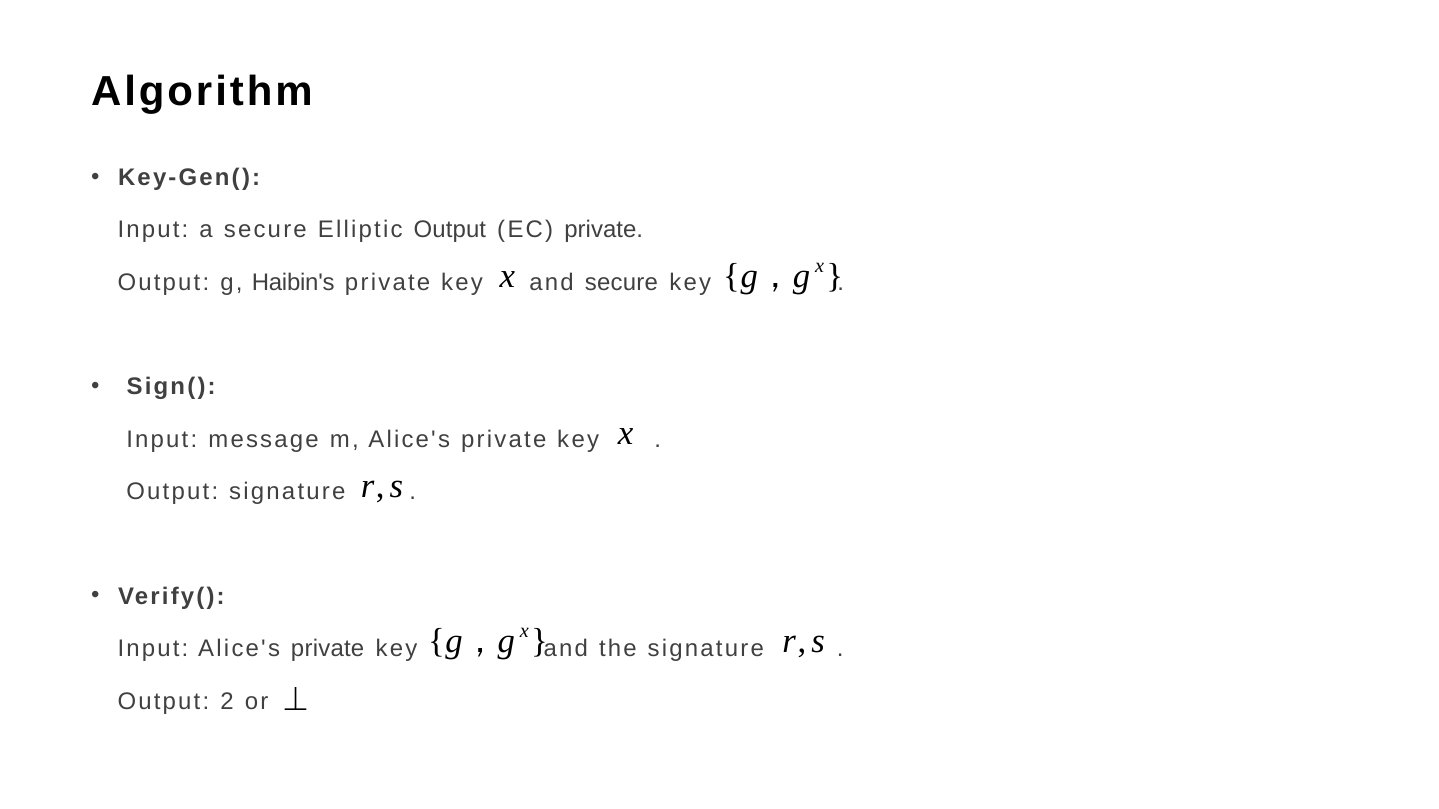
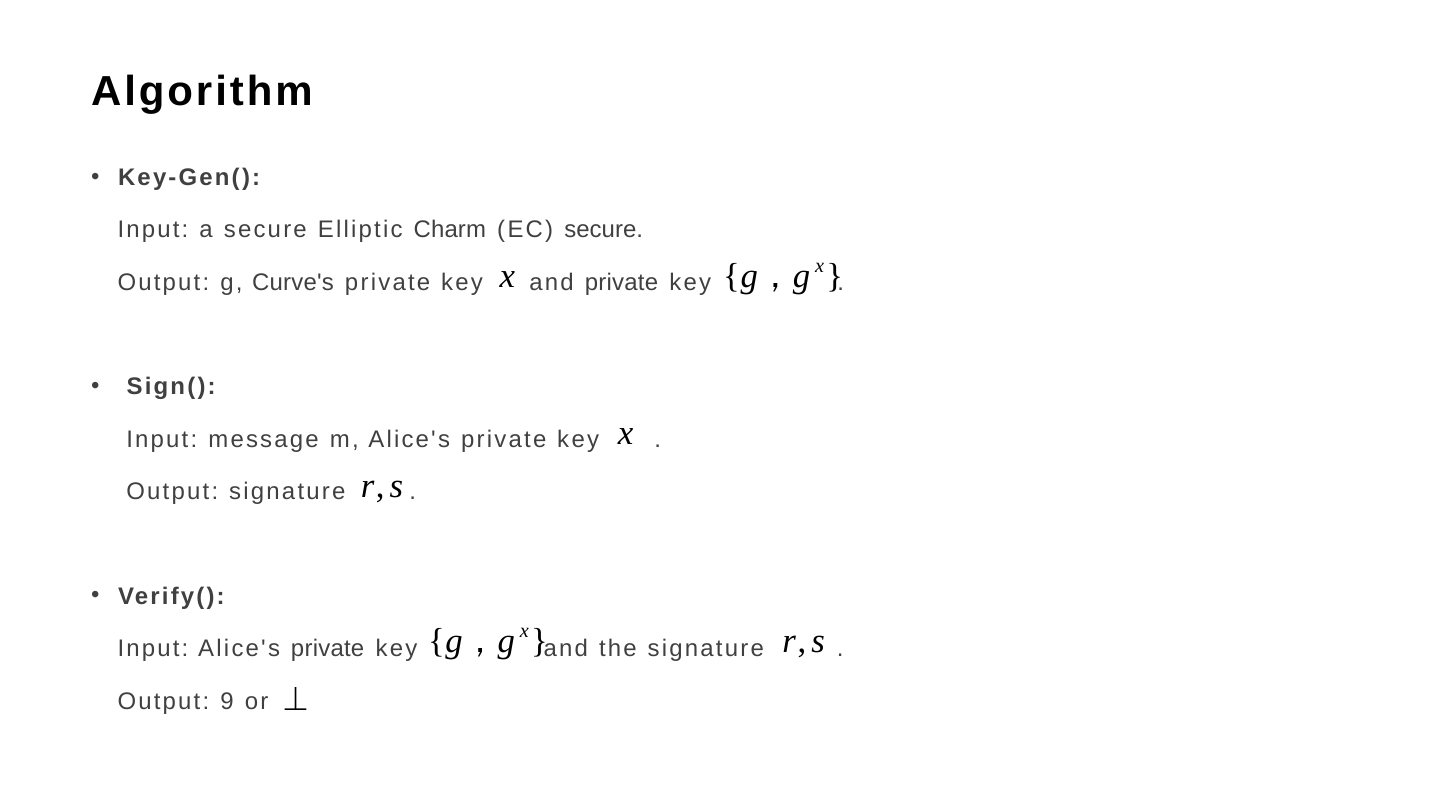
Elliptic Output: Output -> Charm
EC private: private -> secure
Haibin's: Haibin's -> Curve's
and secure: secure -> private
2: 2 -> 9
